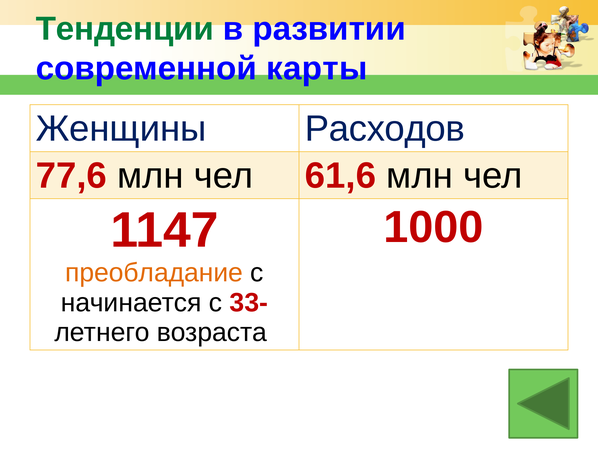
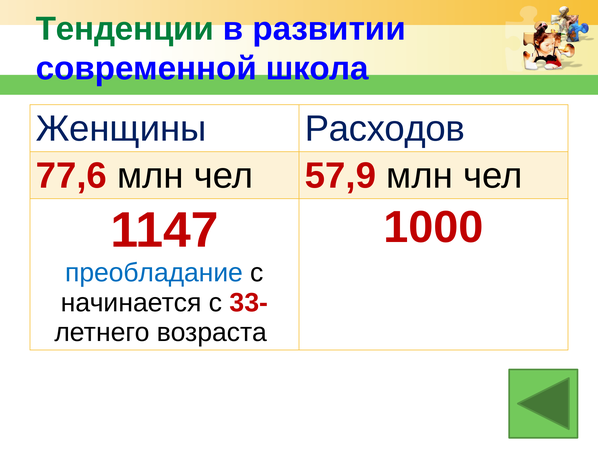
карты: карты -> школа
61,6: 61,6 -> 57,9
преобладание colour: orange -> blue
